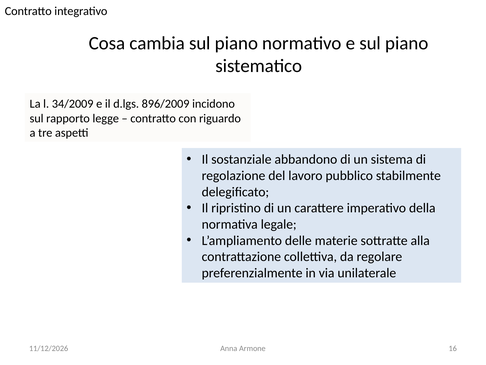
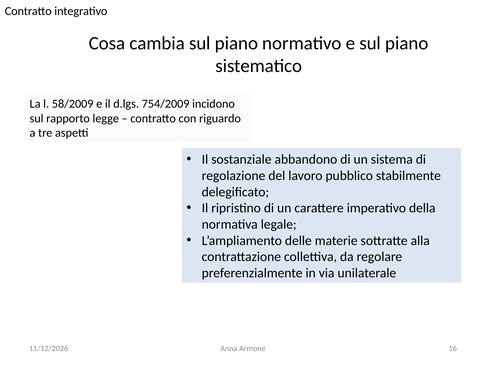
34/2009: 34/2009 -> 58/2009
896/2009: 896/2009 -> 754/2009
